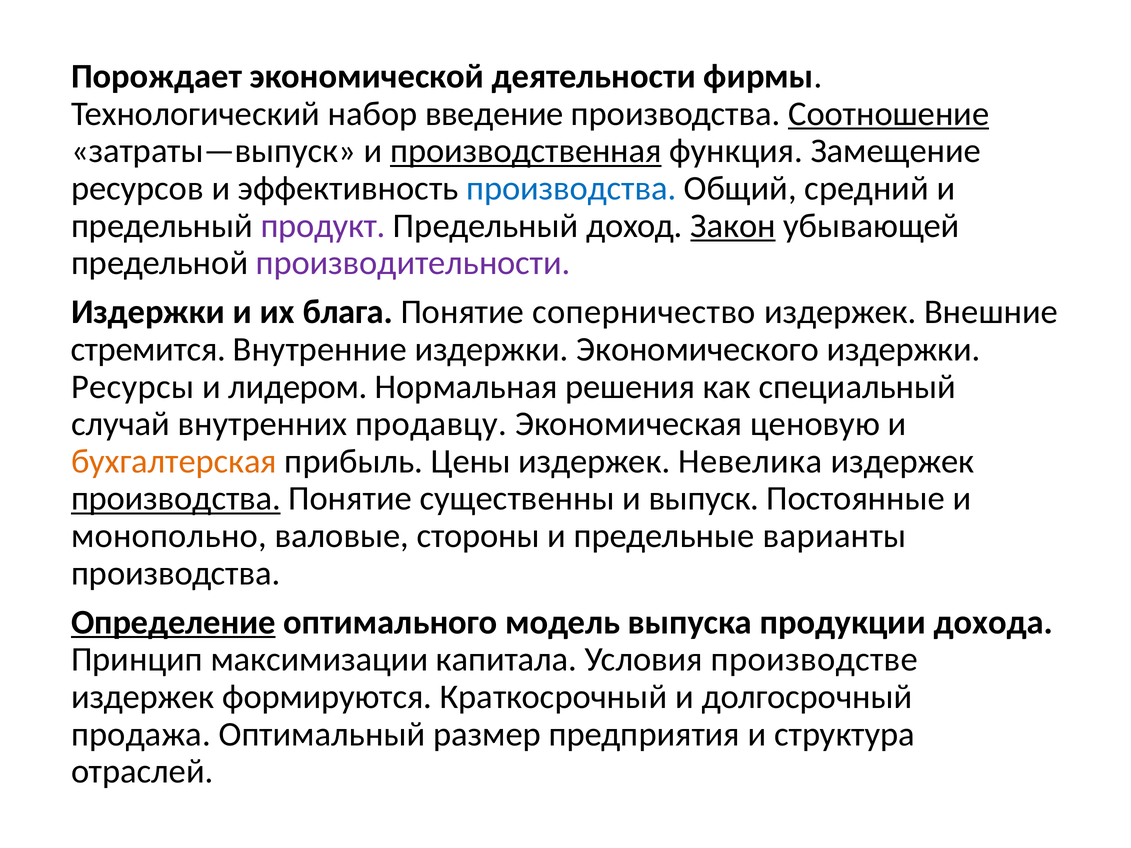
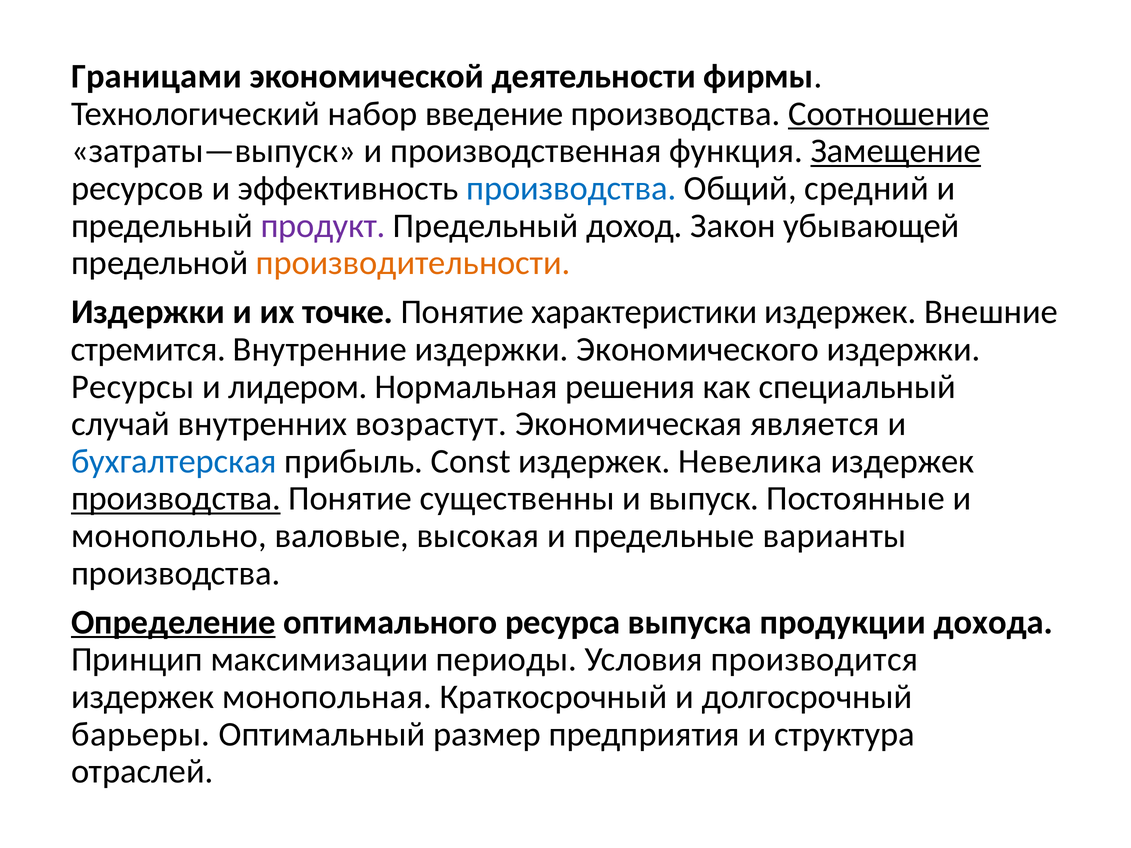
Порождает: Порождает -> Границами
производственная underline: present -> none
Замещение underline: none -> present
Закон underline: present -> none
производительности colour: purple -> orange
блага: блага -> точке
соперничество: соперничество -> характеристики
продавцу: продавцу -> возрастут
ценовую: ценовую -> является
бухгалтерская colour: orange -> blue
Цены: Цены -> Const
стороны: стороны -> высокая
модель: модель -> ресурса
капитала: капитала -> периоды
производстве: производстве -> производится
формируются: формируются -> монопольная
продажа: продажа -> барьеры
